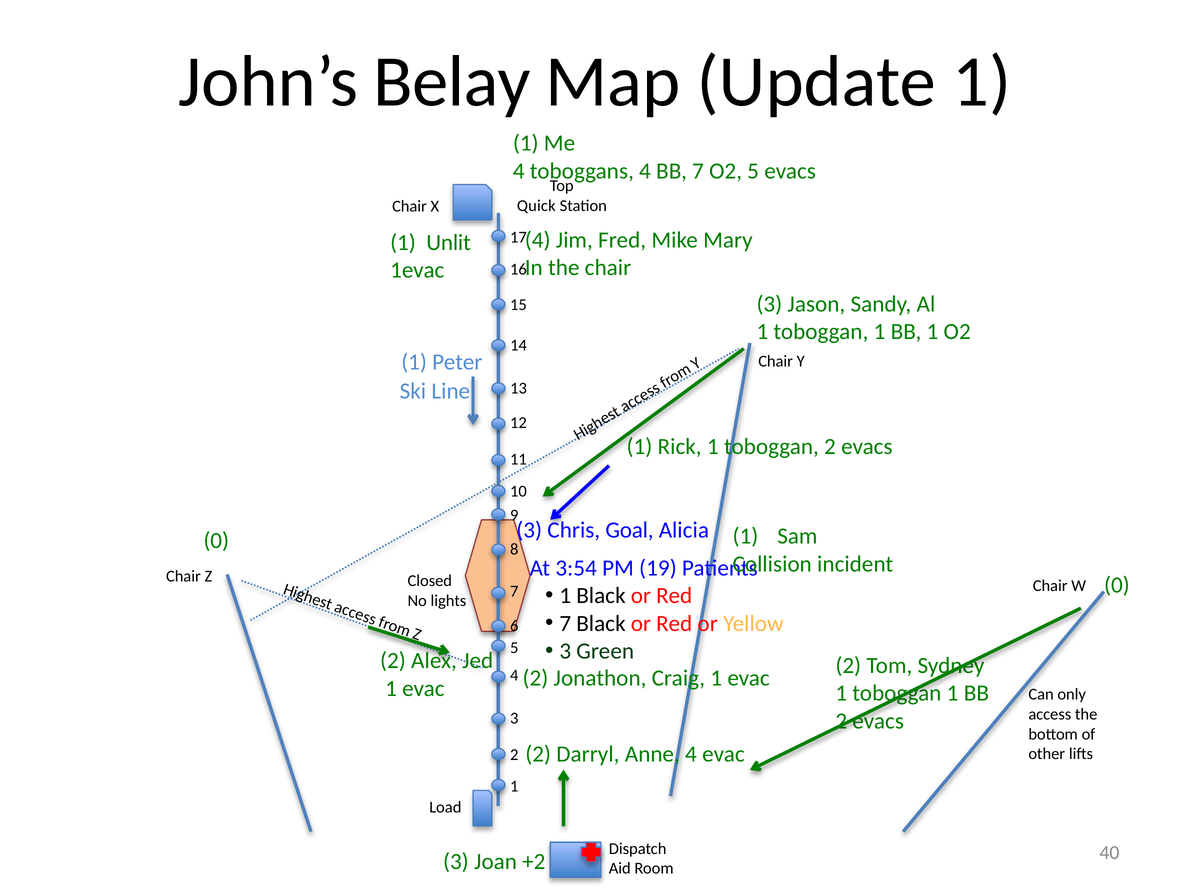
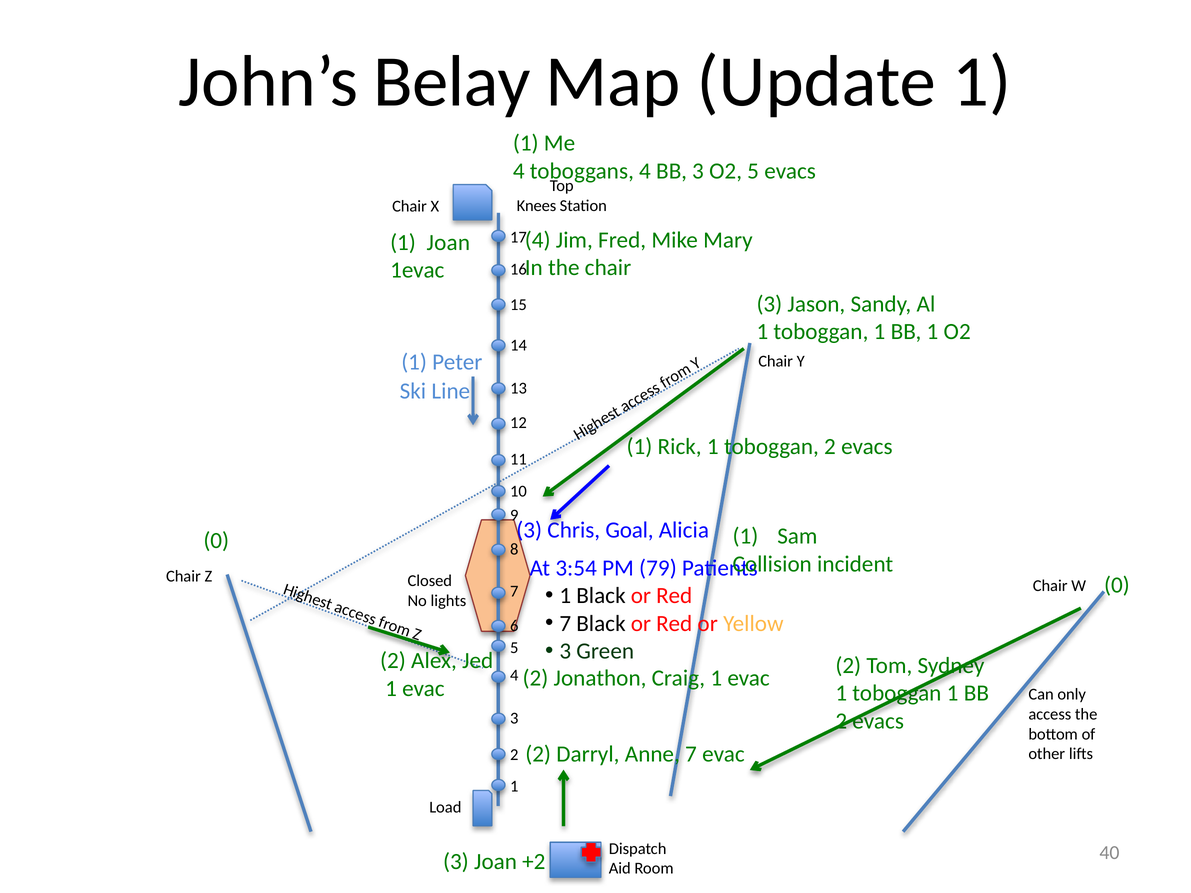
BB 7: 7 -> 3
Quick: Quick -> Knees
1 Unlit: Unlit -> Joan
19: 19 -> 79
Anne 4: 4 -> 7
